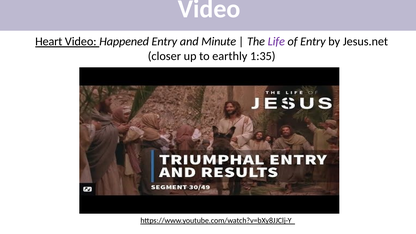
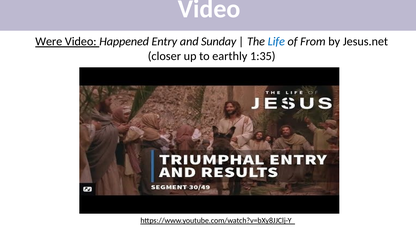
Heart: Heart -> Were
Minute: Minute -> Sunday
Life colour: purple -> blue
of Entry: Entry -> From
